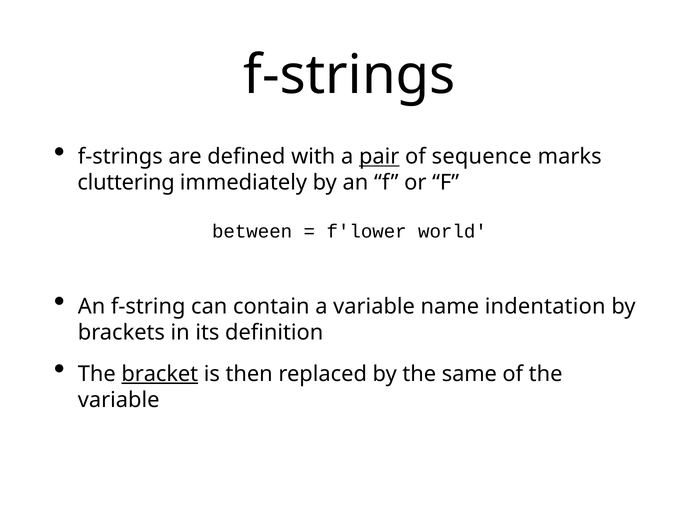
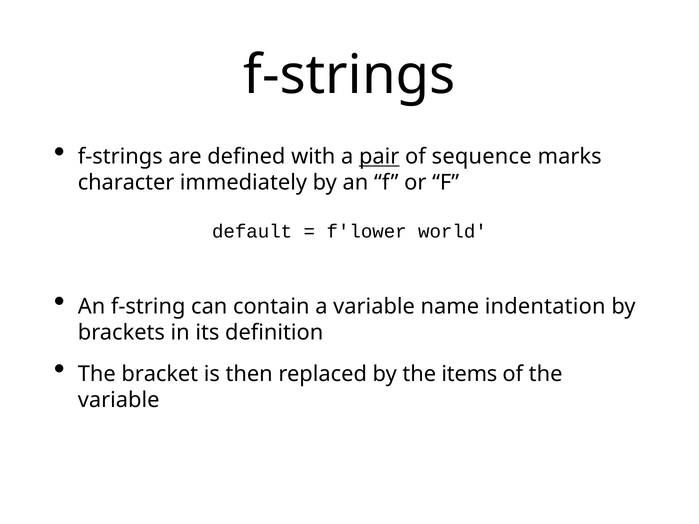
cluttering: cluttering -> character
between: between -> default
bracket underline: present -> none
same: same -> items
